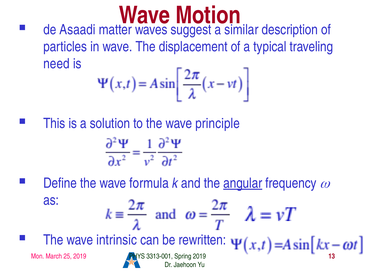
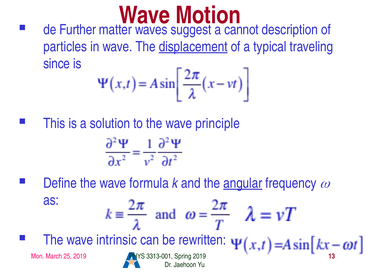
Asaadi: Asaadi -> Further
similar: similar -> cannot
displacement underline: none -> present
need: need -> since
